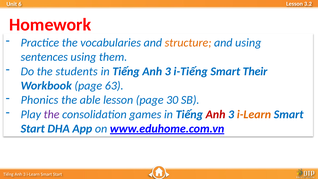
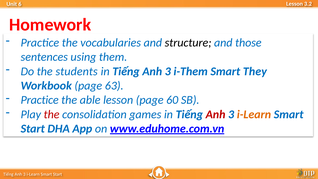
structure colour: orange -> black
and using: using -> those
i-Tiếng: i-Tiếng -> i-Them
Their: Their -> They
Phonics at (40, 100): Phonics -> Practice
30: 30 -> 60
the at (52, 114) colour: purple -> red
